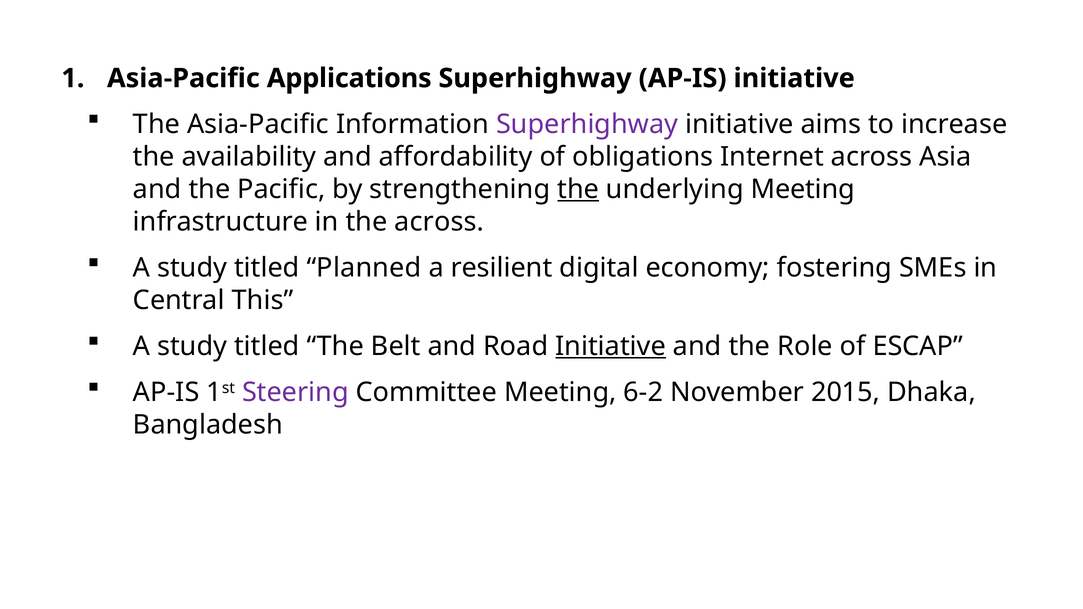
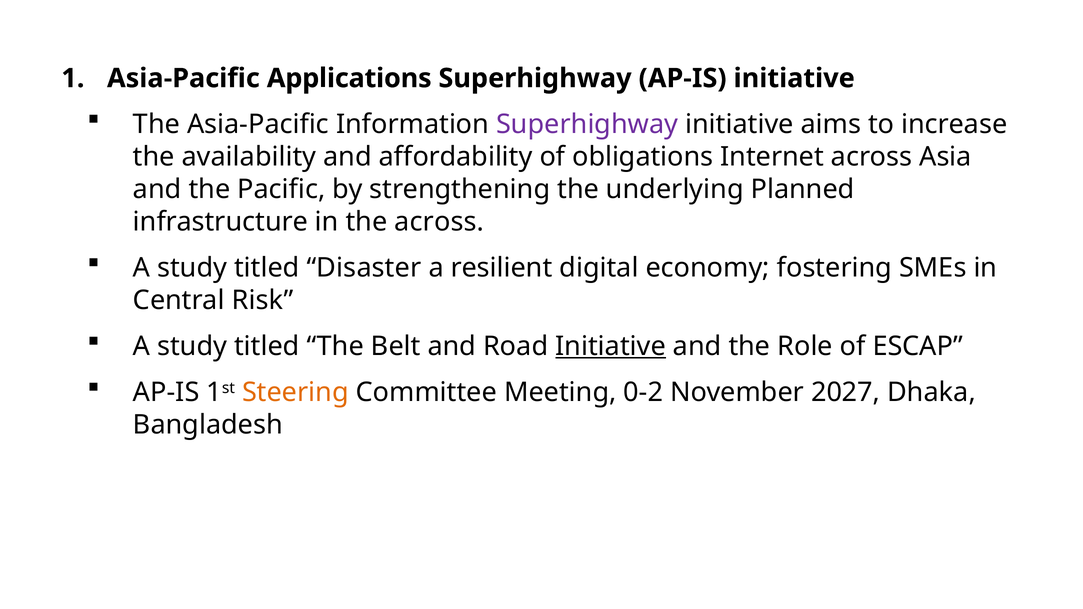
the at (578, 189) underline: present -> none
underlying Meeting: Meeting -> Planned
Planned: Planned -> Disaster
This: This -> Risk
Steering colour: purple -> orange
6-2: 6-2 -> 0-2
2015: 2015 -> 2027
